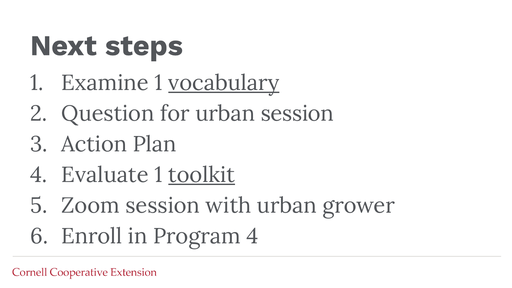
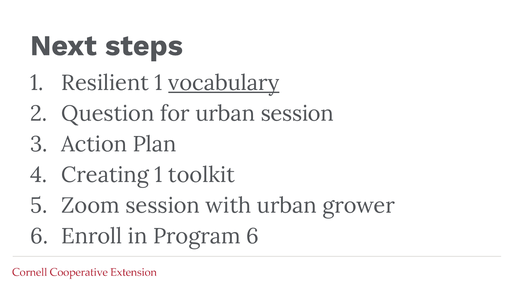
Examine: Examine -> Resilient
Evaluate: Evaluate -> Creating
toolkit underline: present -> none
Program 4: 4 -> 6
